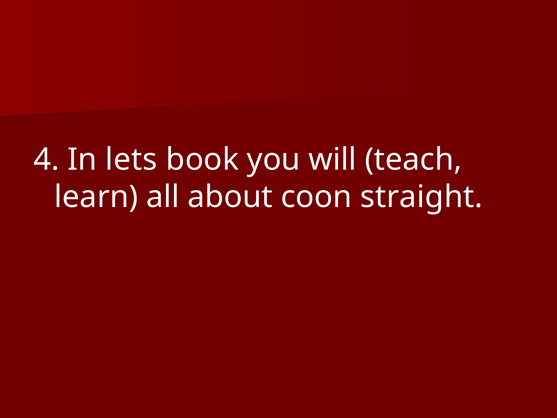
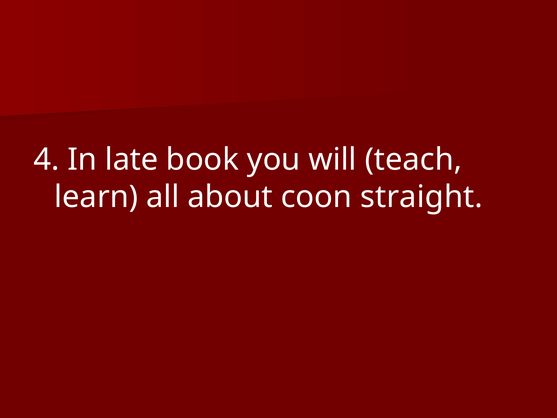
lets: lets -> late
